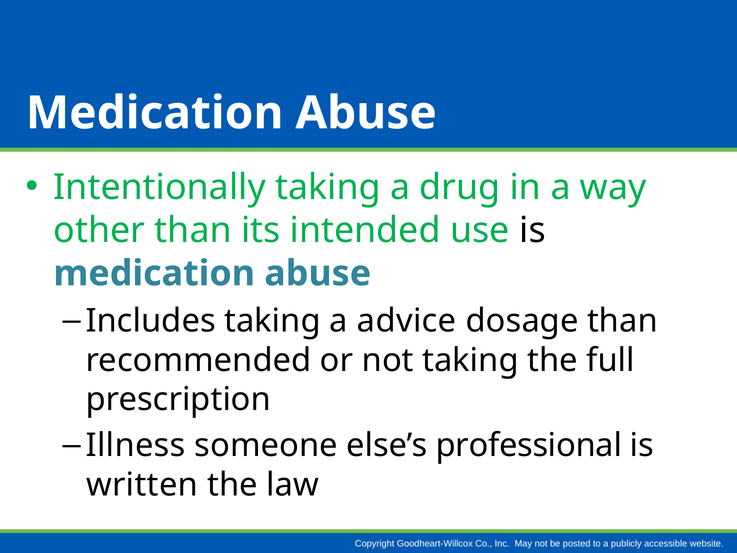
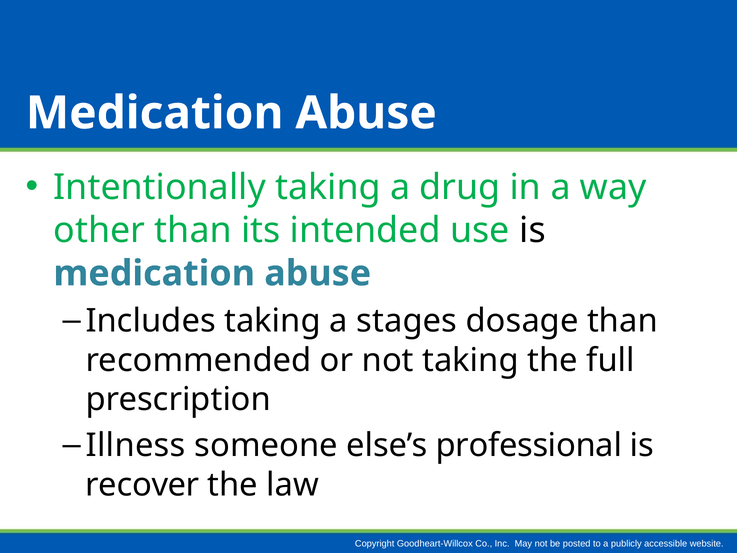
advice: advice -> stages
written: written -> recover
